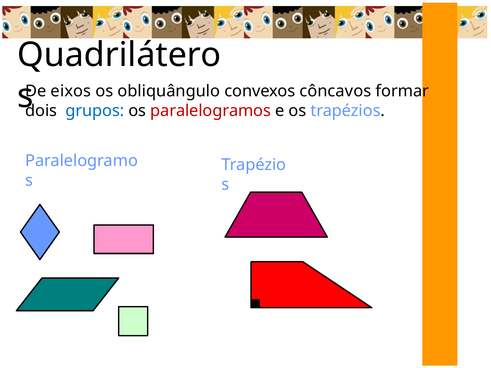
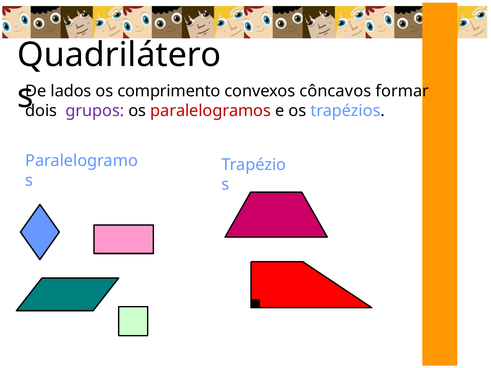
eixos: eixos -> lados
obliquângulo: obliquângulo -> comprimento
grupos colour: blue -> purple
